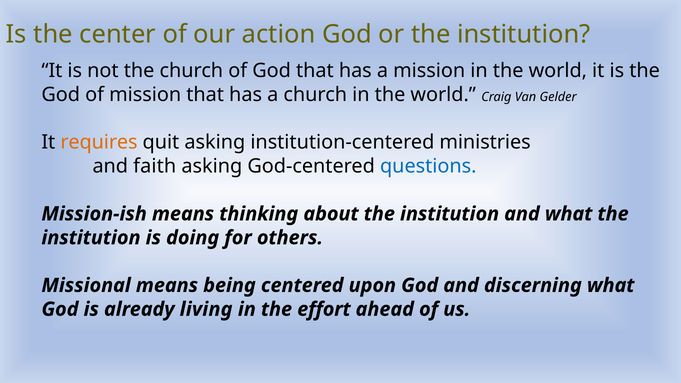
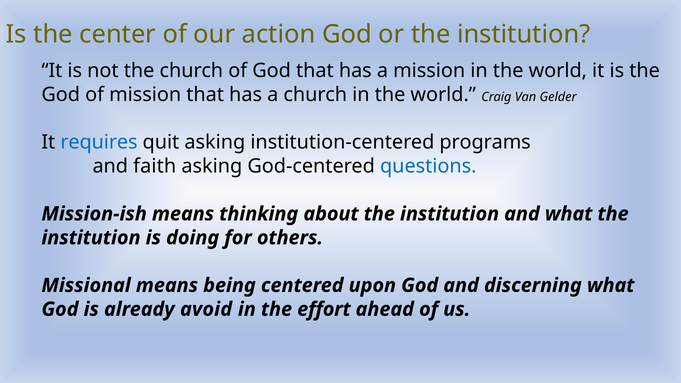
requires colour: orange -> blue
ministries: ministries -> programs
living: living -> avoid
